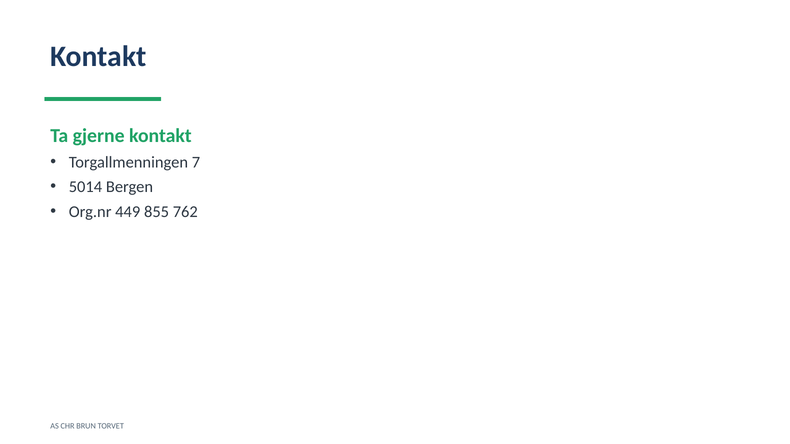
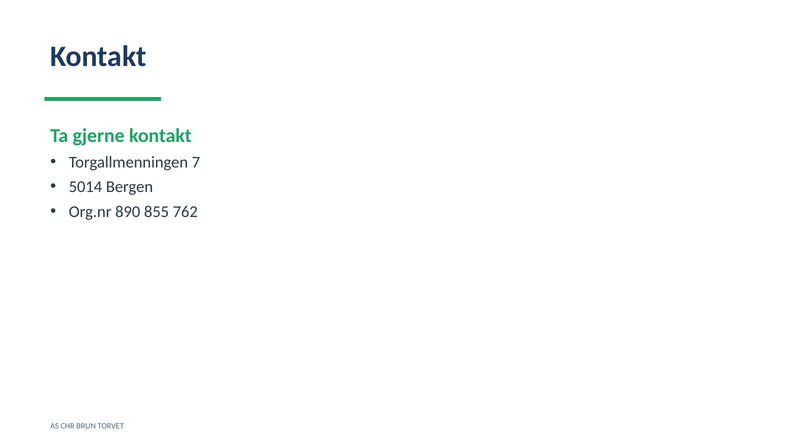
449: 449 -> 890
